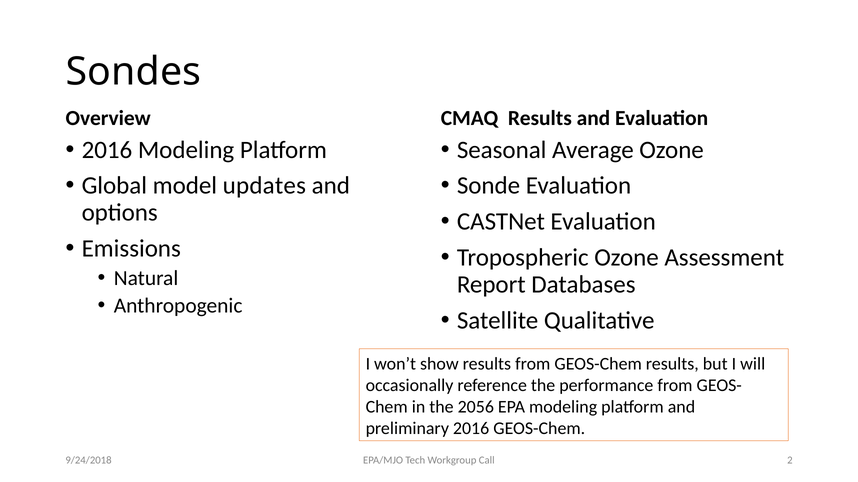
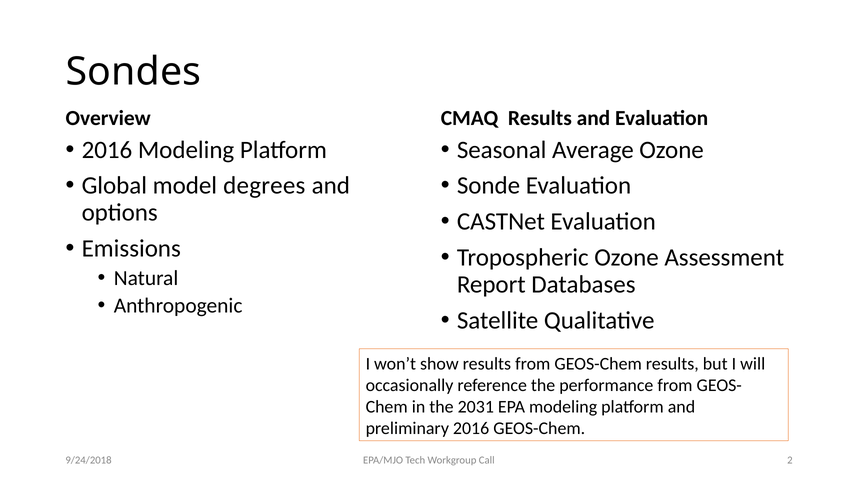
updates: updates -> degrees
2056: 2056 -> 2031
